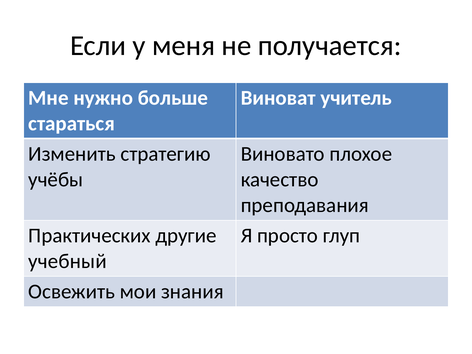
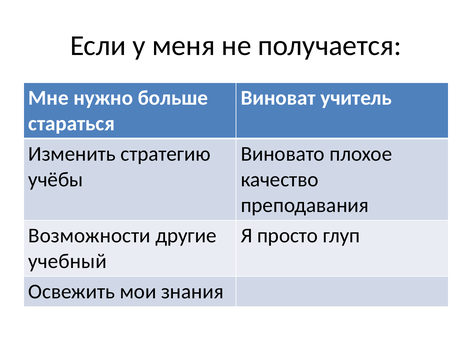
Практических: Практических -> Возможности
